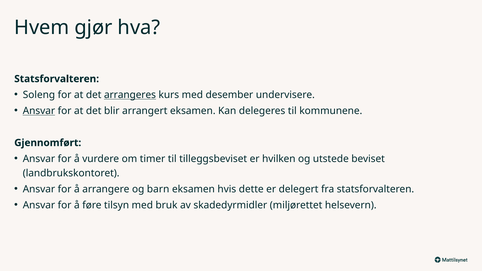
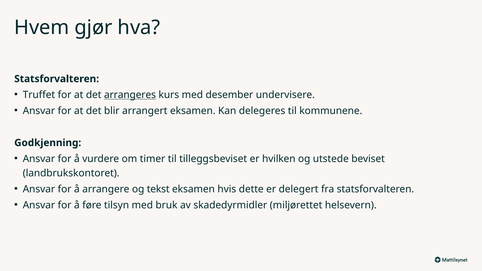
Soleng: Soleng -> Truffet
Ansvar at (39, 111) underline: present -> none
Gjennomført: Gjennomført -> Godkjenning
barn: barn -> tekst
